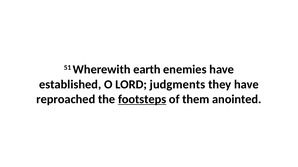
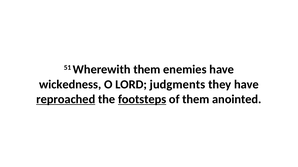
Wherewith earth: earth -> them
established: established -> wickedness
reproached underline: none -> present
